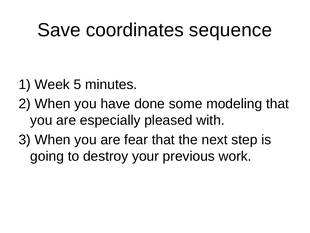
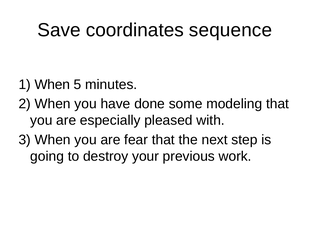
1 Week: Week -> When
